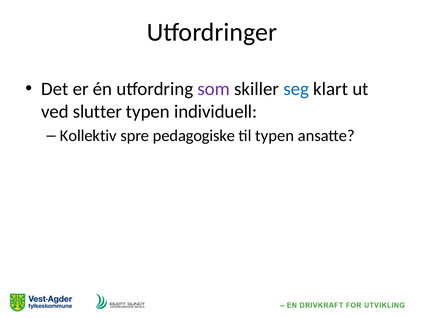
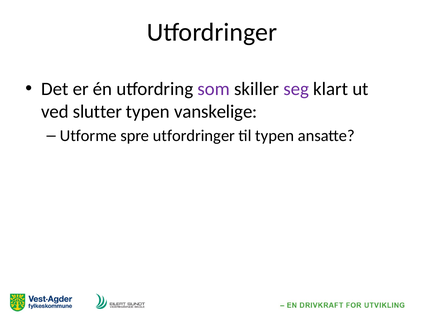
seg colour: blue -> purple
individuell: individuell -> vanskelige
Kollektiv: Kollektiv -> Utforme
spre pedagogiske: pedagogiske -> utfordringer
